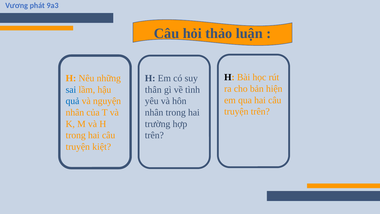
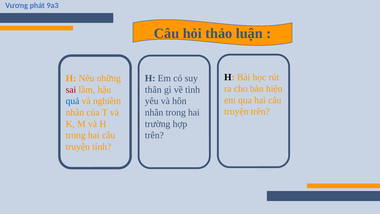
sai colour: blue -> red
nguyện: nguyện -> nghiêm
kiệt: kiệt -> tính
